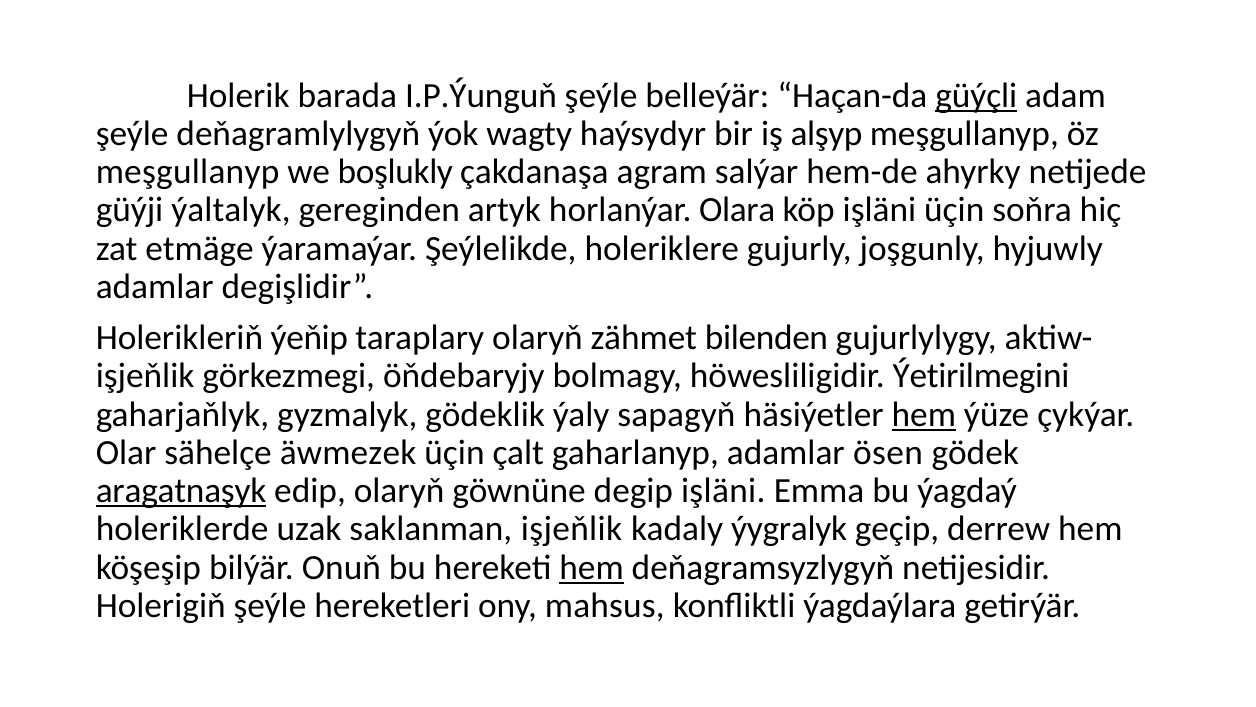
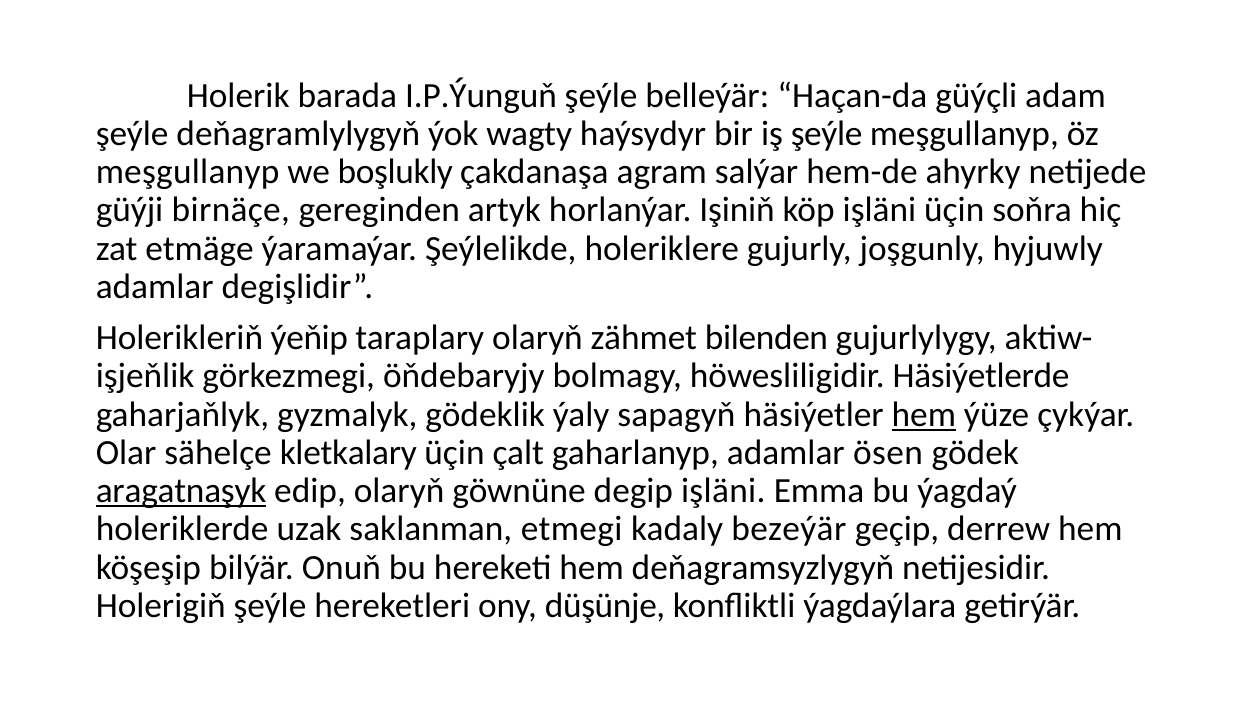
güýçli underline: present -> none
iş alşyp: alşyp -> şeýle
ýaltalyk: ýaltalyk -> birnäçe
Olara: Olara -> Işiniň
Ýetirilmegini: Ýetirilmegini -> Häsiýetlerde
äwmezek: äwmezek -> kletkalary
saklanman işjeňlik: işjeňlik -> etmegi
ýygralyk: ýygralyk -> bezeýär
hem at (592, 567) underline: present -> none
mahsus: mahsus -> düşünje
